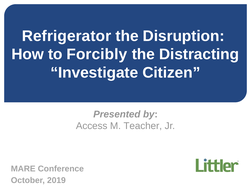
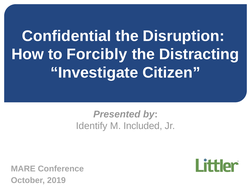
Refrigerator: Refrigerator -> Confidential
Access: Access -> Identify
Teacher: Teacher -> Included
